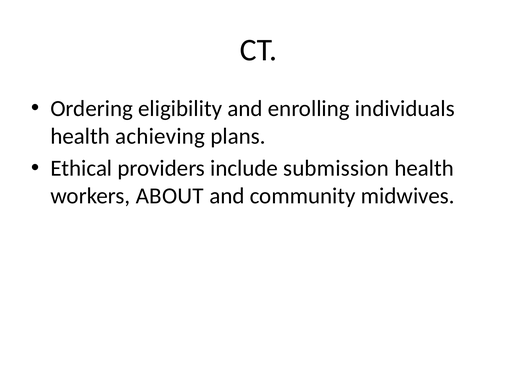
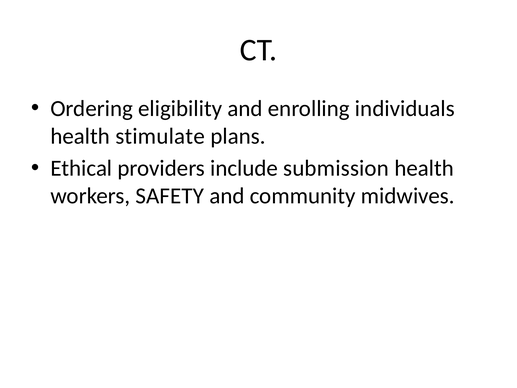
achieving: achieving -> stimulate
ABOUT: ABOUT -> SAFETY
